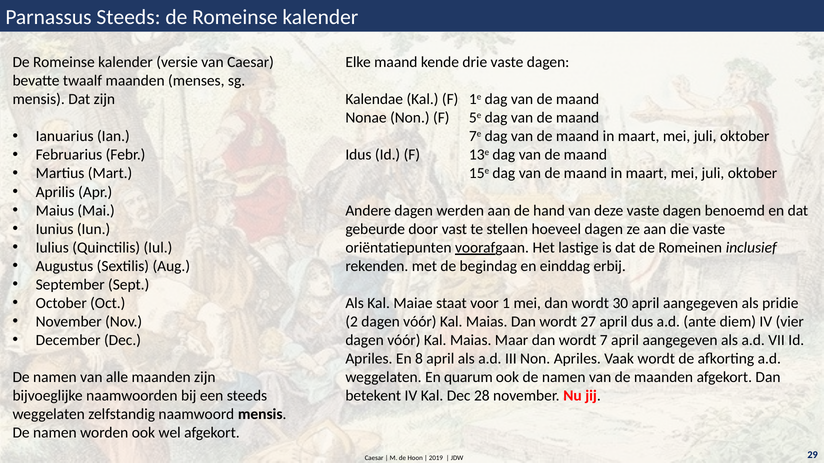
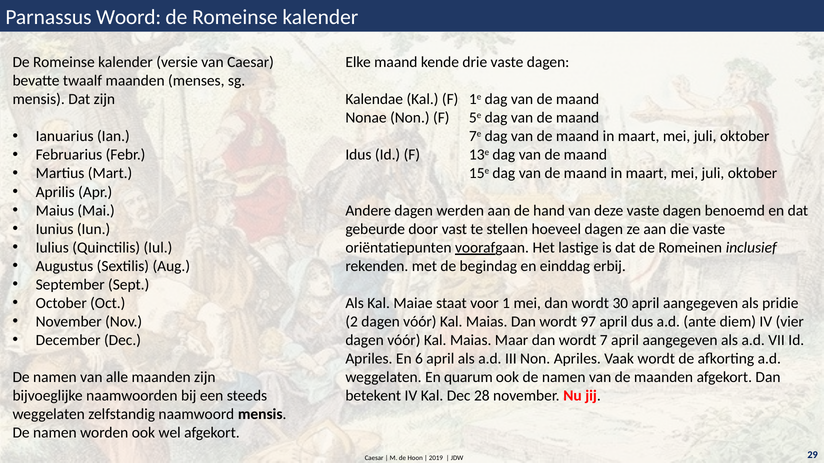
Parnassus Steeds: Steeds -> Woord
27: 27 -> 97
8: 8 -> 6
